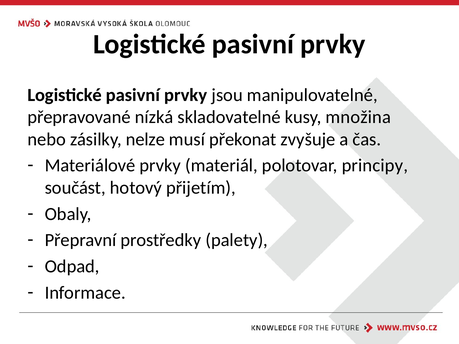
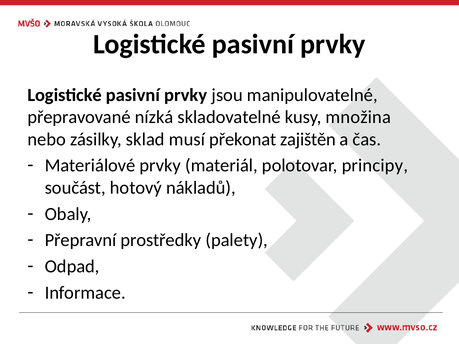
nelze: nelze -> sklad
zvyšuje: zvyšuje -> zajištěn
přijetím: přijetím -> nákladů
